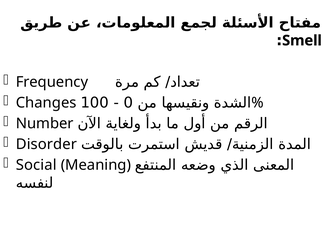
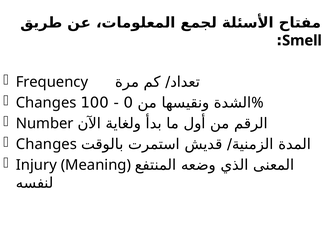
Disorder at (46, 144): Disorder -> Changes
Social: Social -> Injury
